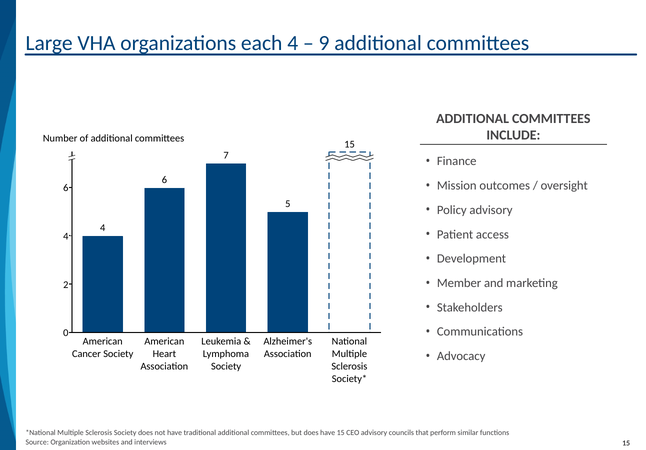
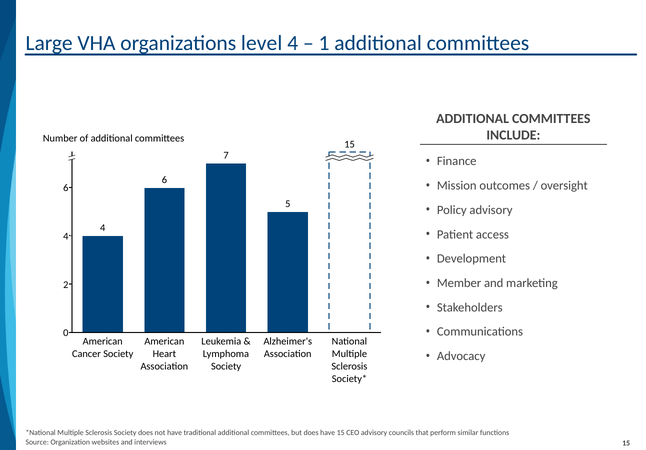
each: each -> level
9: 9 -> 1
